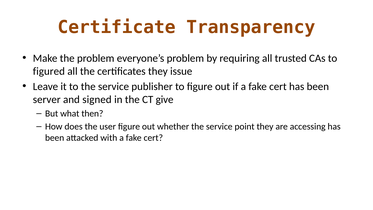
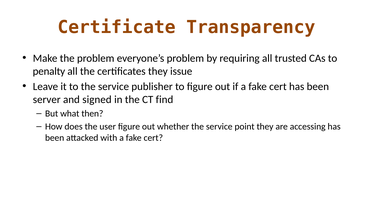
figured: figured -> penalty
give: give -> find
